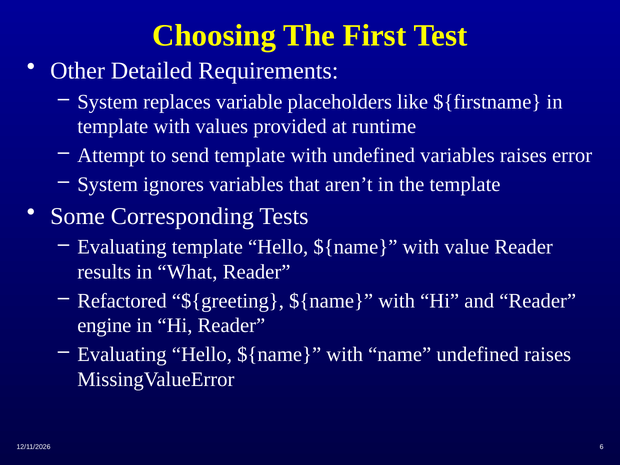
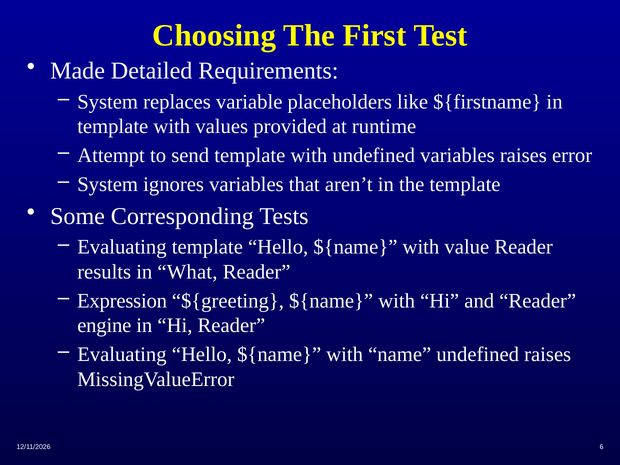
Other: Other -> Made
Refactored: Refactored -> Expression
